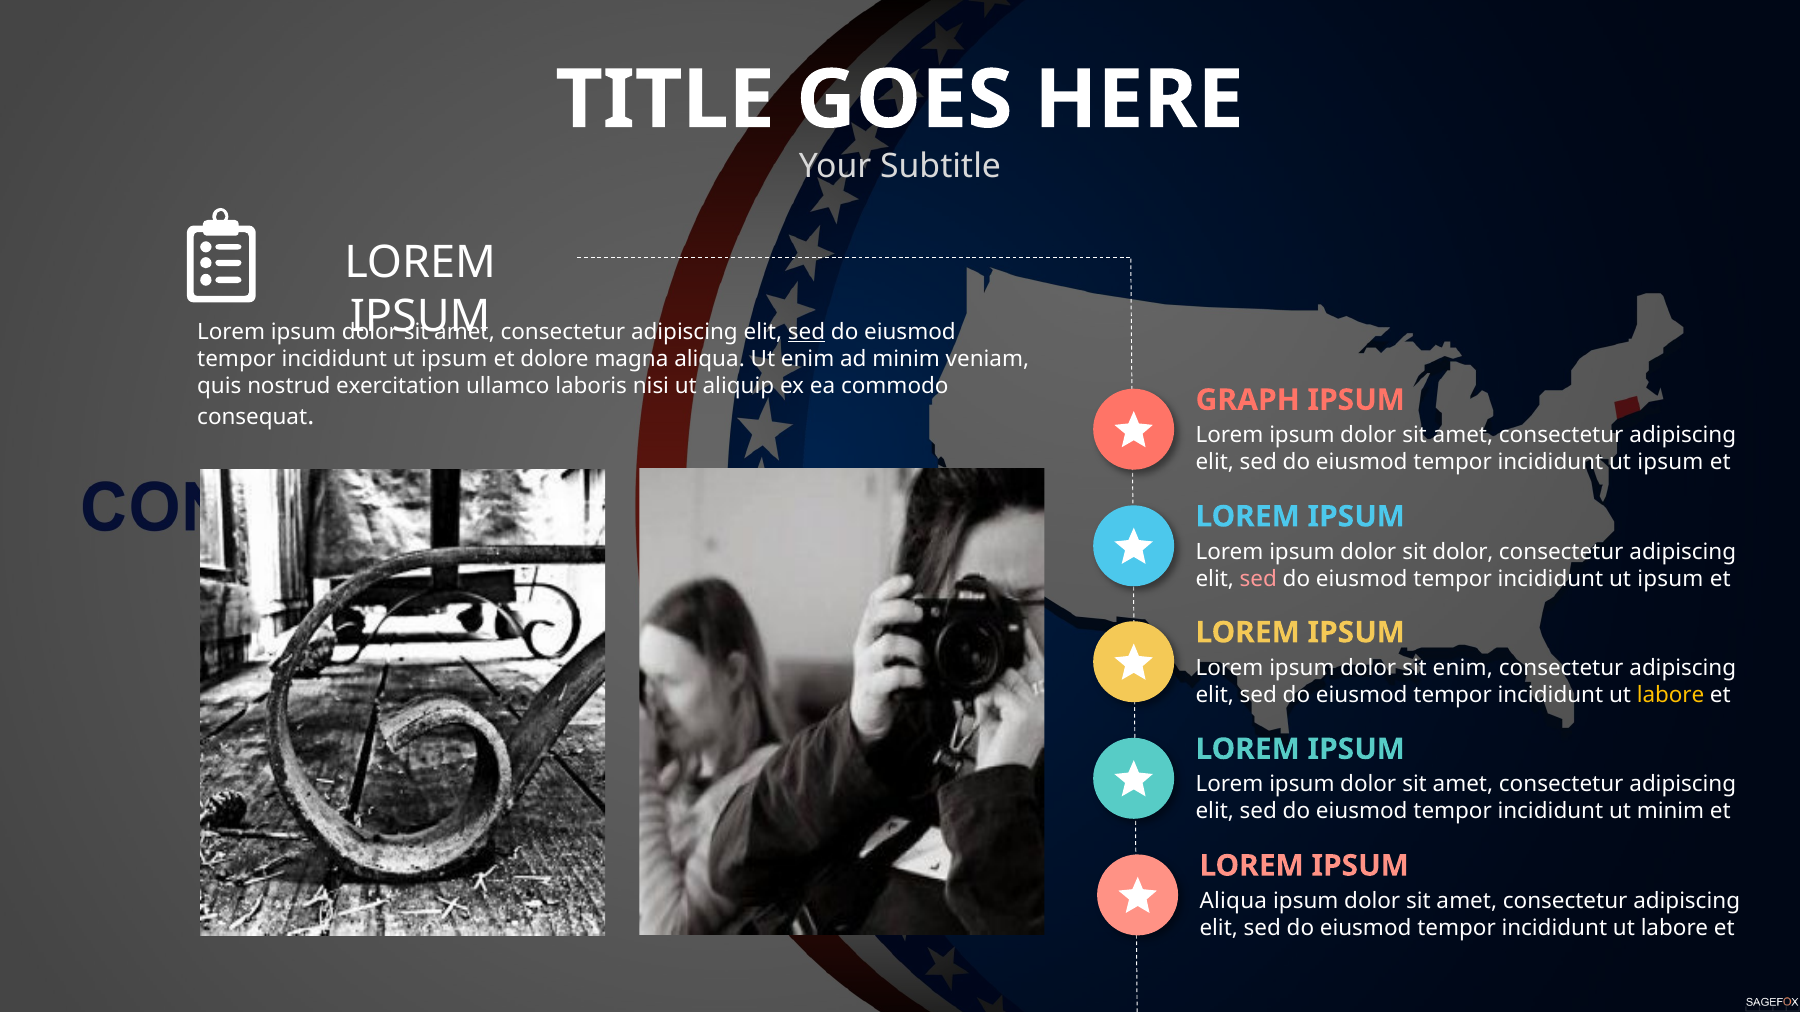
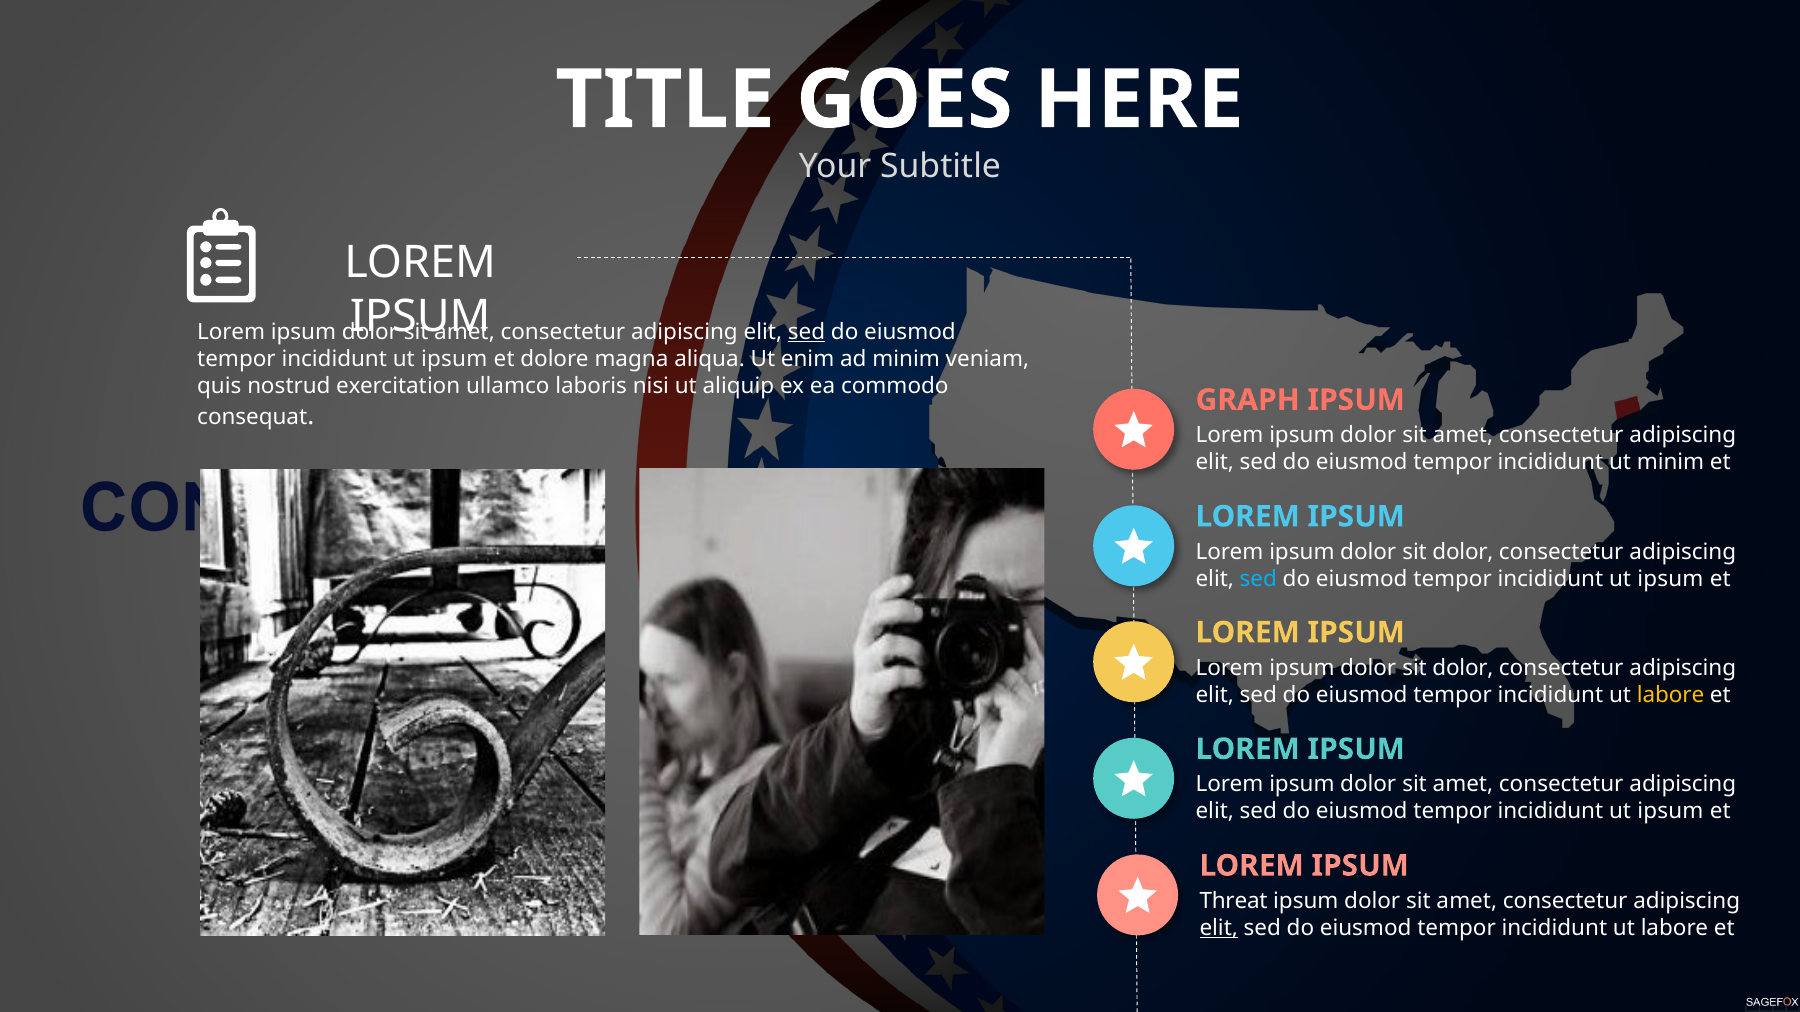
ipsum at (1670, 463): ipsum -> minim
sed at (1258, 579) colour: pink -> light blue
enim at (1463, 668): enim -> dolor
minim at (1671, 812): minim -> ipsum
Aliqua at (1233, 902): Aliqua -> Threat
elit at (1219, 929) underline: none -> present
